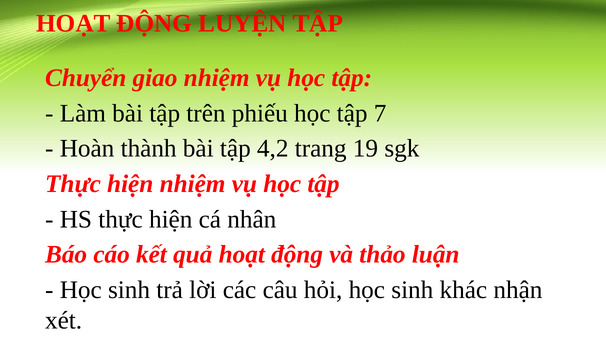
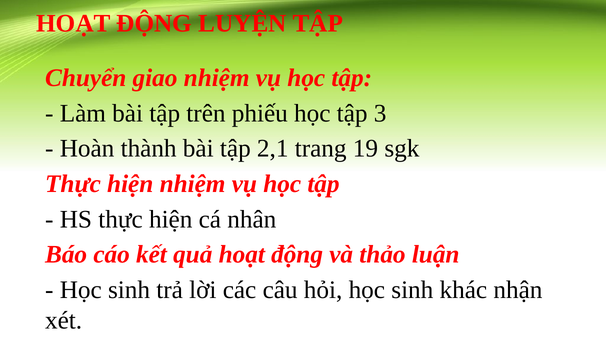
7: 7 -> 3
4,2: 4,2 -> 2,1
